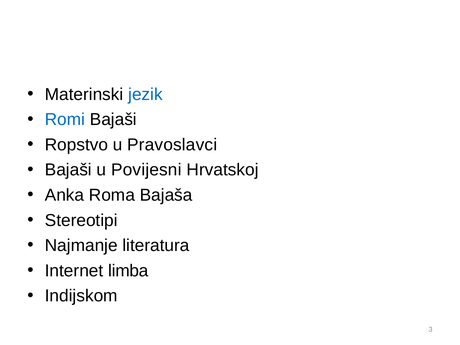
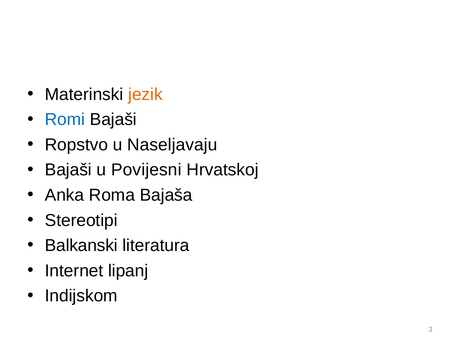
jezik colour: blue -> orange
Pravoslavci: Pravoslavci -> Naseljavaju
Najmanje: Najmanje -> Balkanski
limba: limba -> lipanj
